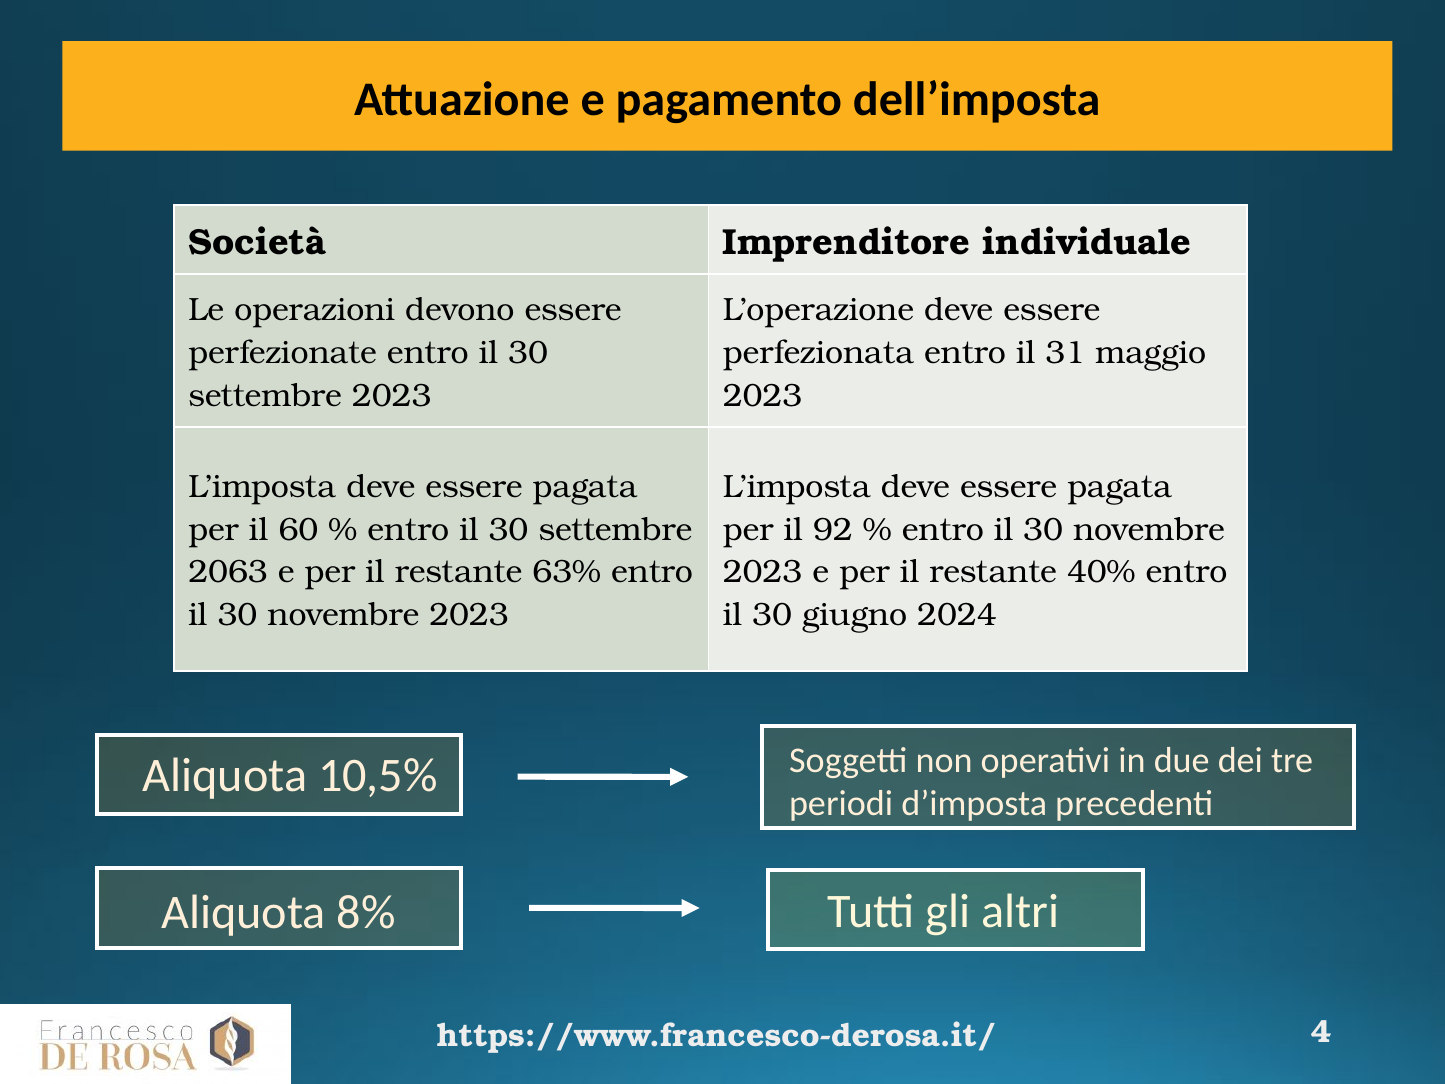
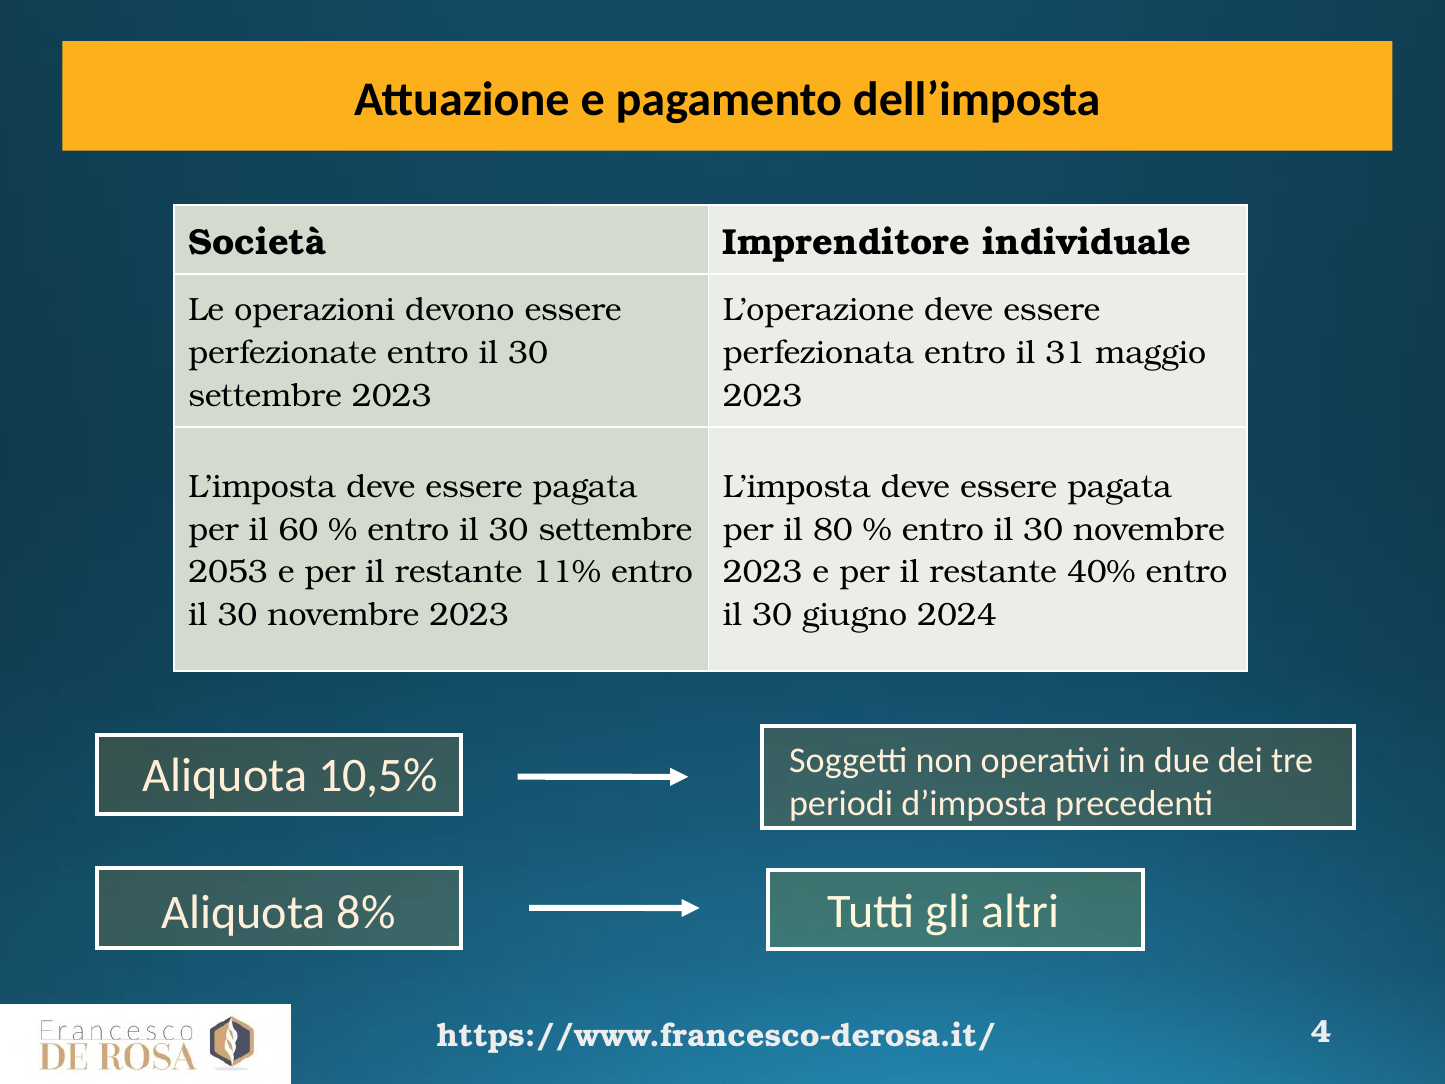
92: 92 -> 80
2063: 2063 -> 2053
63%: 63% -> 11%
